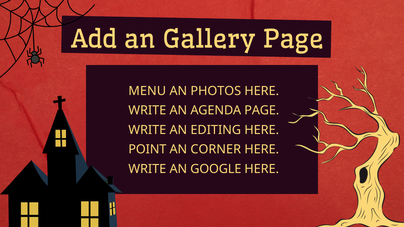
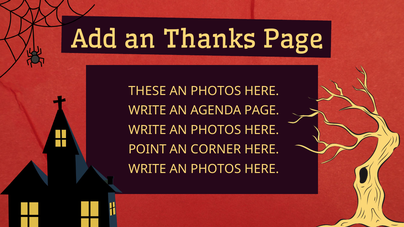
Gallery: Gallery -> Thanks
MENU: MENU -> THESE
EDITING at (216, 130): EDITING -> PHOTOS
GOOGLE at (216, 169): GOOGLE -> PHOTOS
